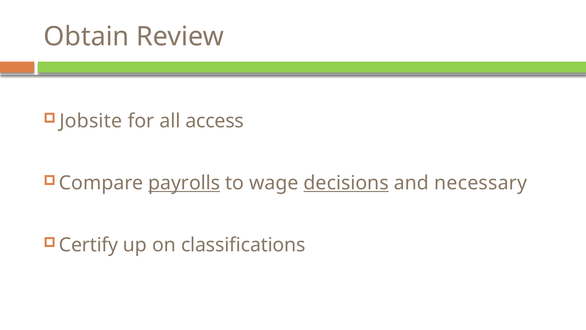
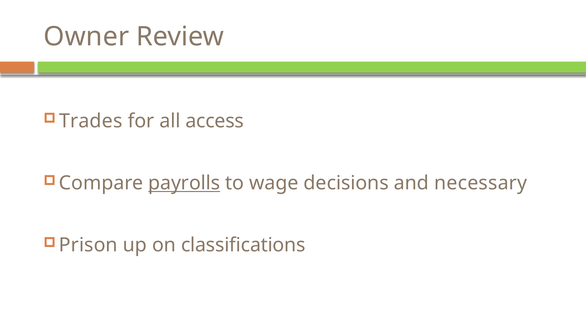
Obtain: Obtain -> Owner
Jobsite: Jobsite -> Trades
decisions underline: present -> none
Certify: Certify -> Prison
